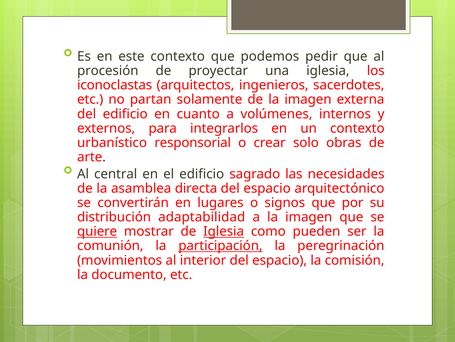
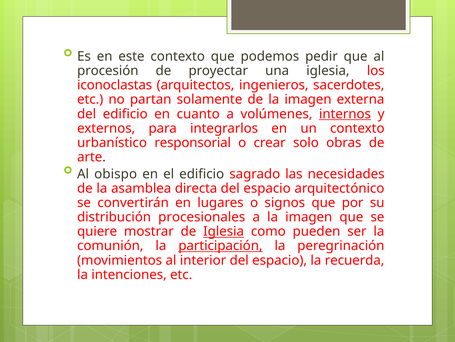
internos underline: none -> present
central: central -> obispo
adaptabilidad: adaptabilidad -> procesionales
quiere underline: present -> none
comisión: comisión -> recuerda
documento: documento -> intenciones
